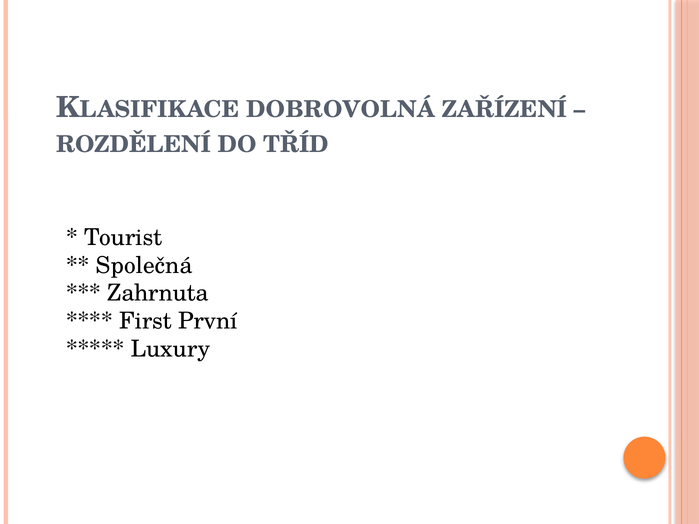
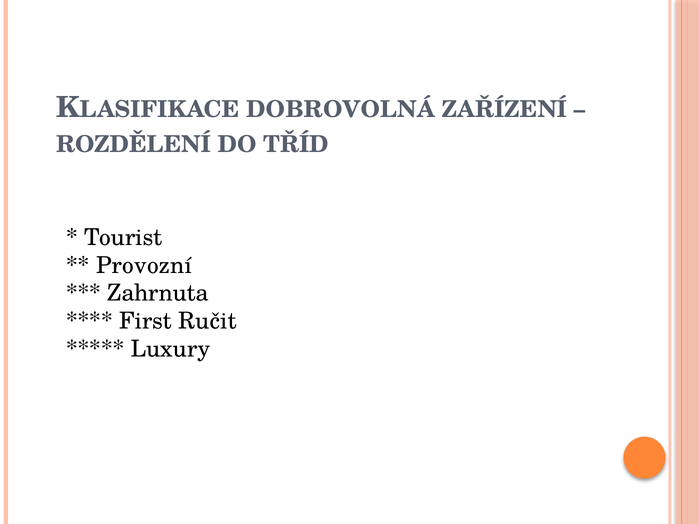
Společná: Společná -> Provozní
První: První -> Ručit
